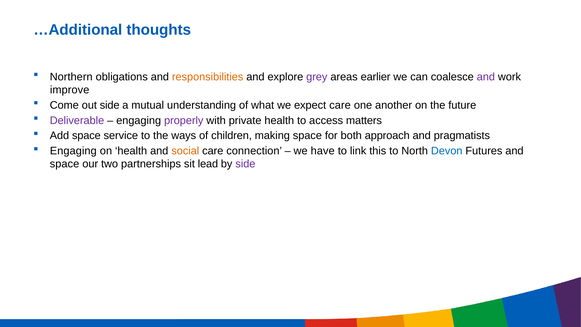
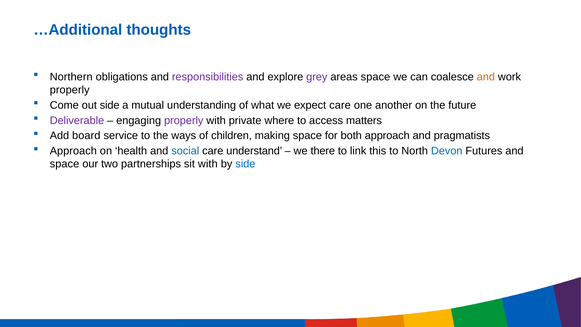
responsibilities colour: orange -> purple
areas earlier: earlier -> space
and at (486, 77) colour: purple -> orange
improve at (70, 90): improve -> properly
private health: health -> where
Add space: space -> board
Engaging at (73, 151): Engaging -> Approach
social colour: orange -> blue
connection: connection -> understand
have: have -> there
sit lead: lead -> with
side at (245, 164) colour: purple -> blue
